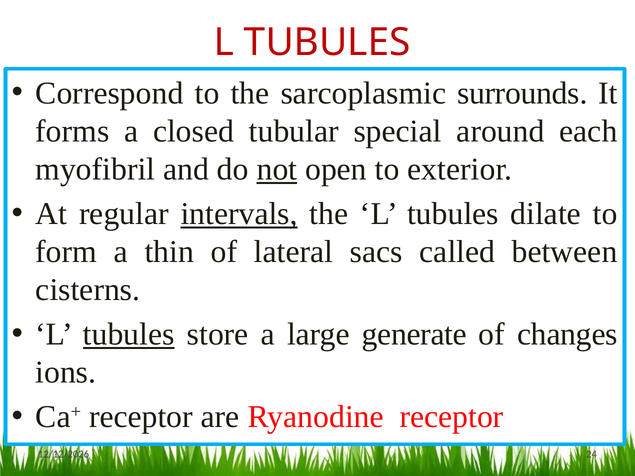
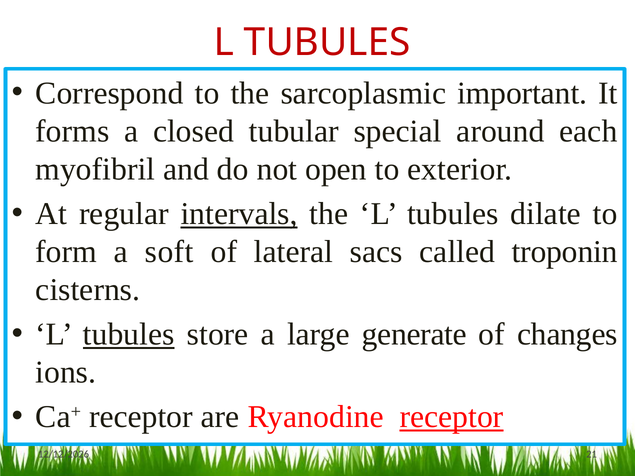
surrounds: surrounds -> important
not underline: present -> none
thin: thin -> soft
between: between -> troponin
receptor at (452, 417) underline: none -> present
24: 24 -> 21
